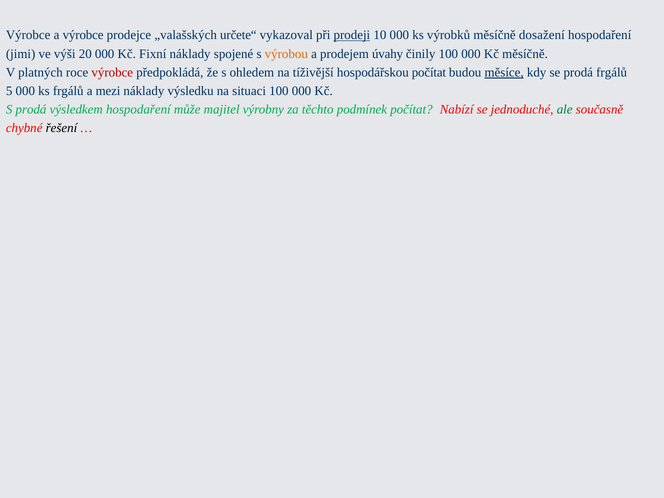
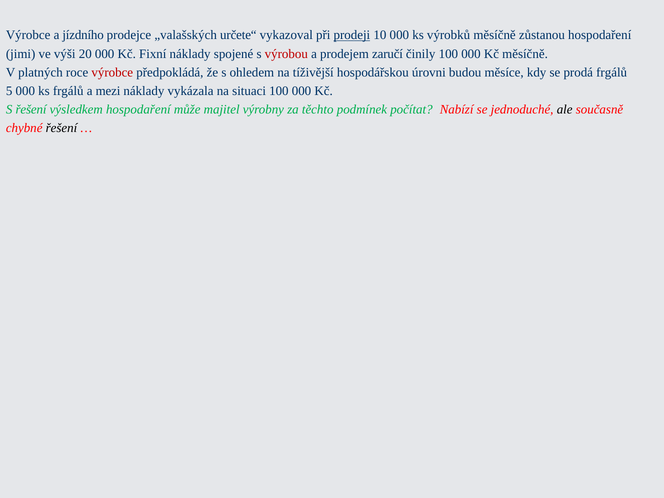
a výrobce: výrobce -> jízdního
dosažení: dosažení -> zůstanou
výrobou colour: orange -> red
úvahy: úvahy -> zaručí
hospodářskou počítat: počítat -> úrovni
měsíce underline: present -> none
výsledku: výsledku -> vykázala
S prodá: prodá -> řešení
ale colour: green -> black
